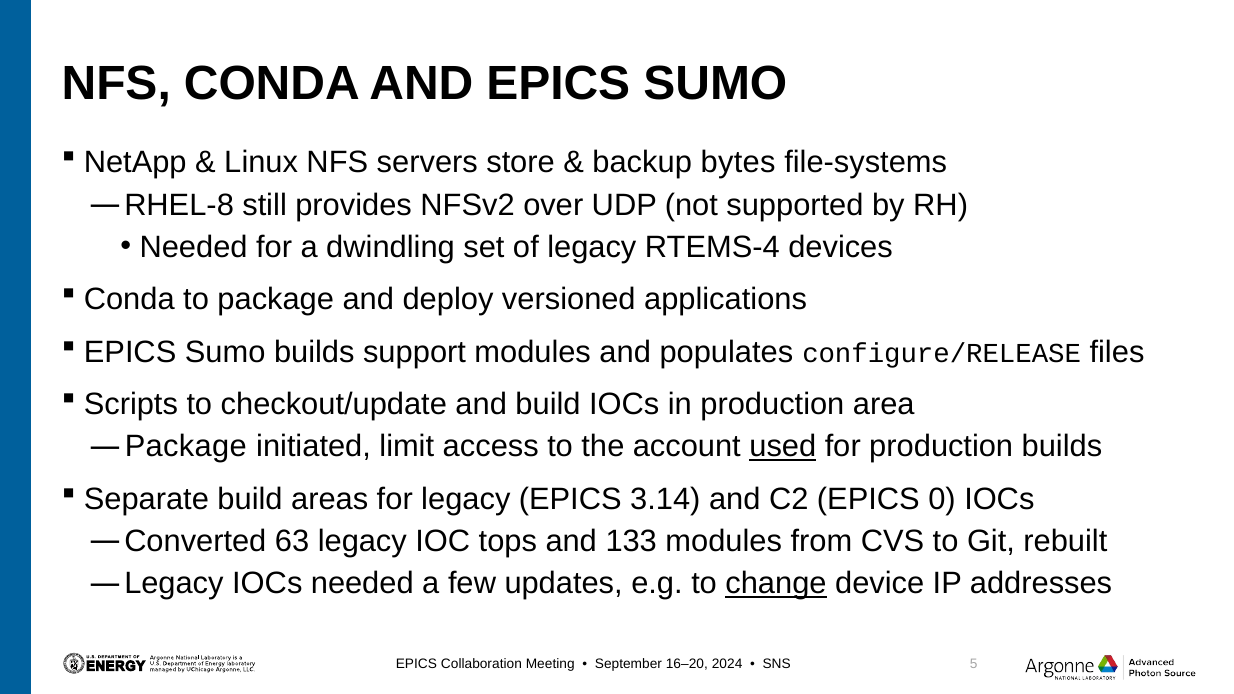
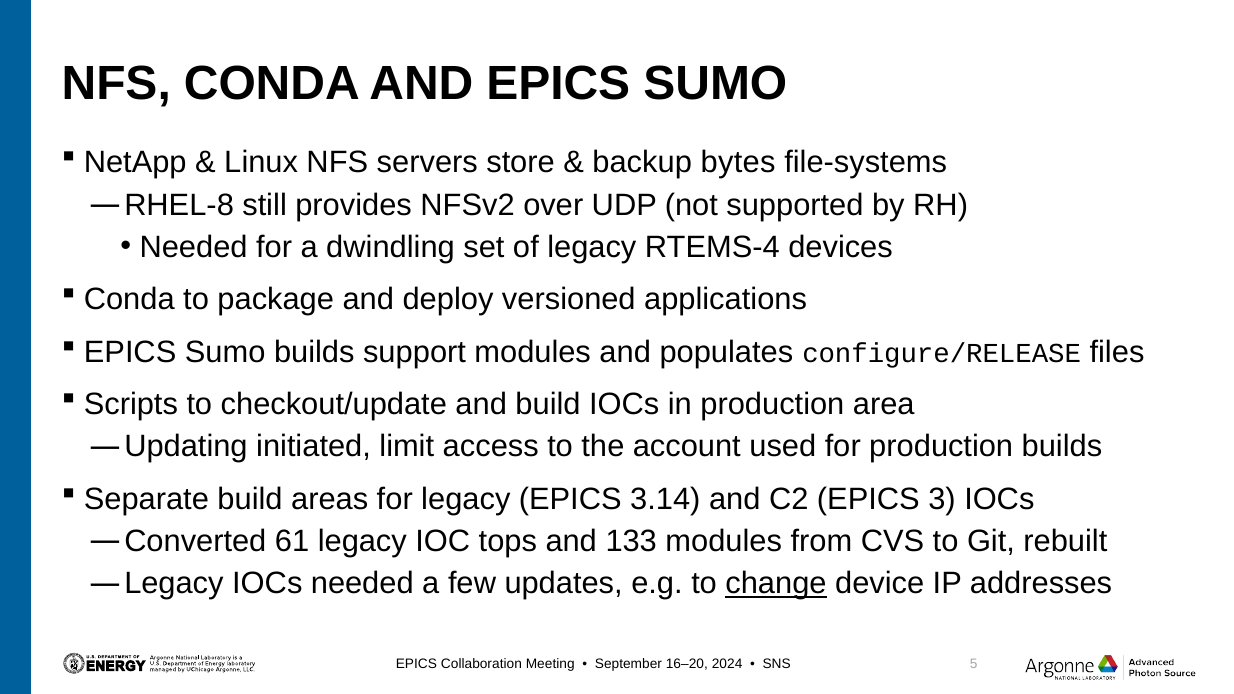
Package at (186, 447): Package -> Updating
used underline: present -> none
0: 0 -> 3
63: 63 -> 61
